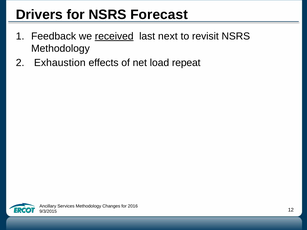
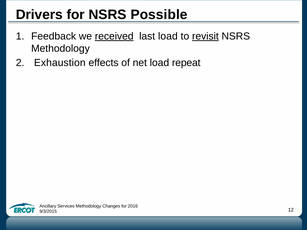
Forecast: Forecast -> Possible
last next: next -> load
revisit underline: none -> present
